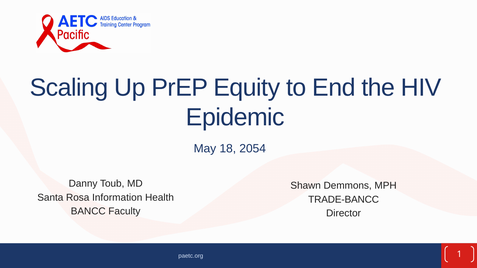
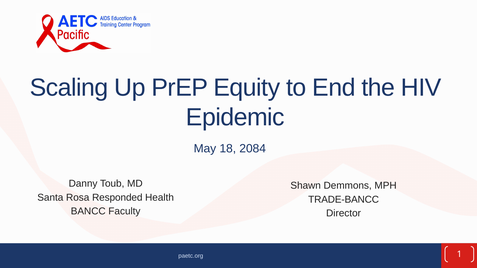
2054: 2054 -> 2084
Information: Information -> Responded
